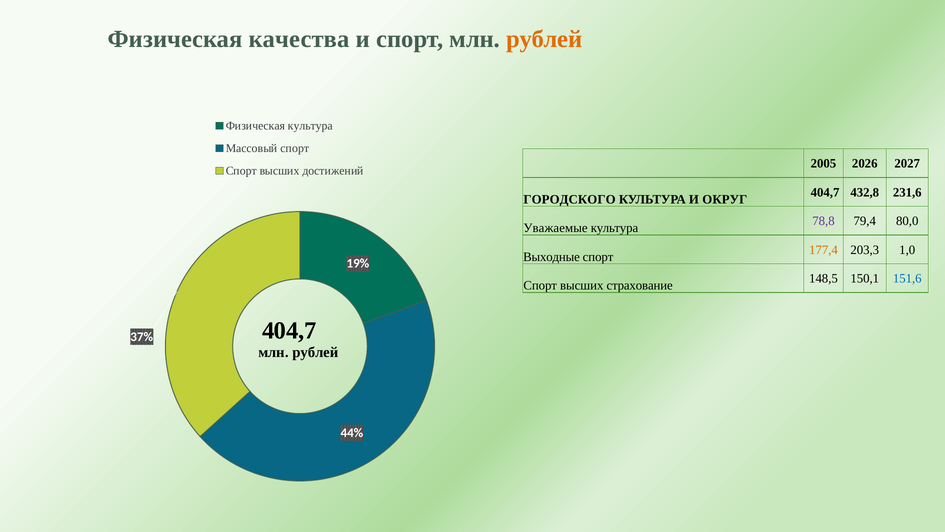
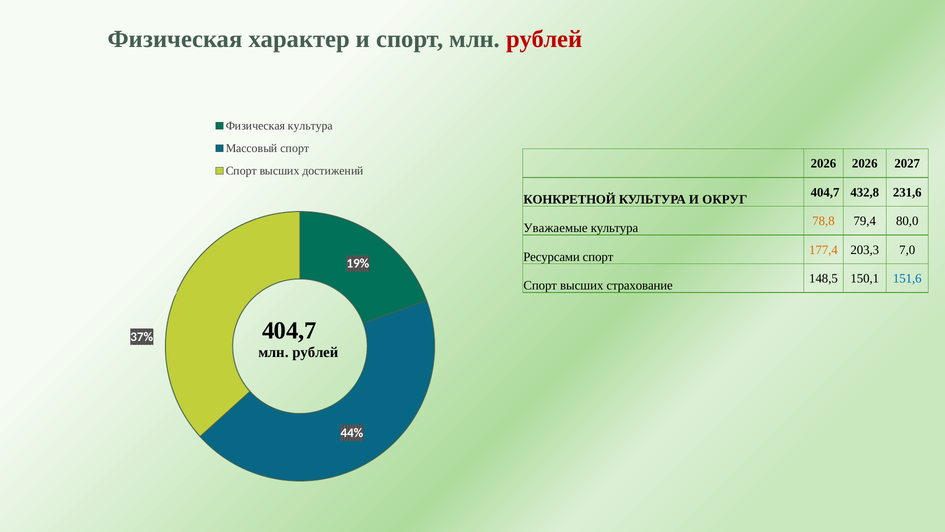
качества: качества -> характер
рублей at (544, 39) colour: orange -> red
2005 at (823, 163): 2005 -> 2026
ГОРОДСКОГО: ГОРОДСКОГО -> КОНКРЕТНОЙ
78,8 colour: purple -> orange
1,0: 1,0 -> 7,0
Выходные: Выходные -> Ресурсами
